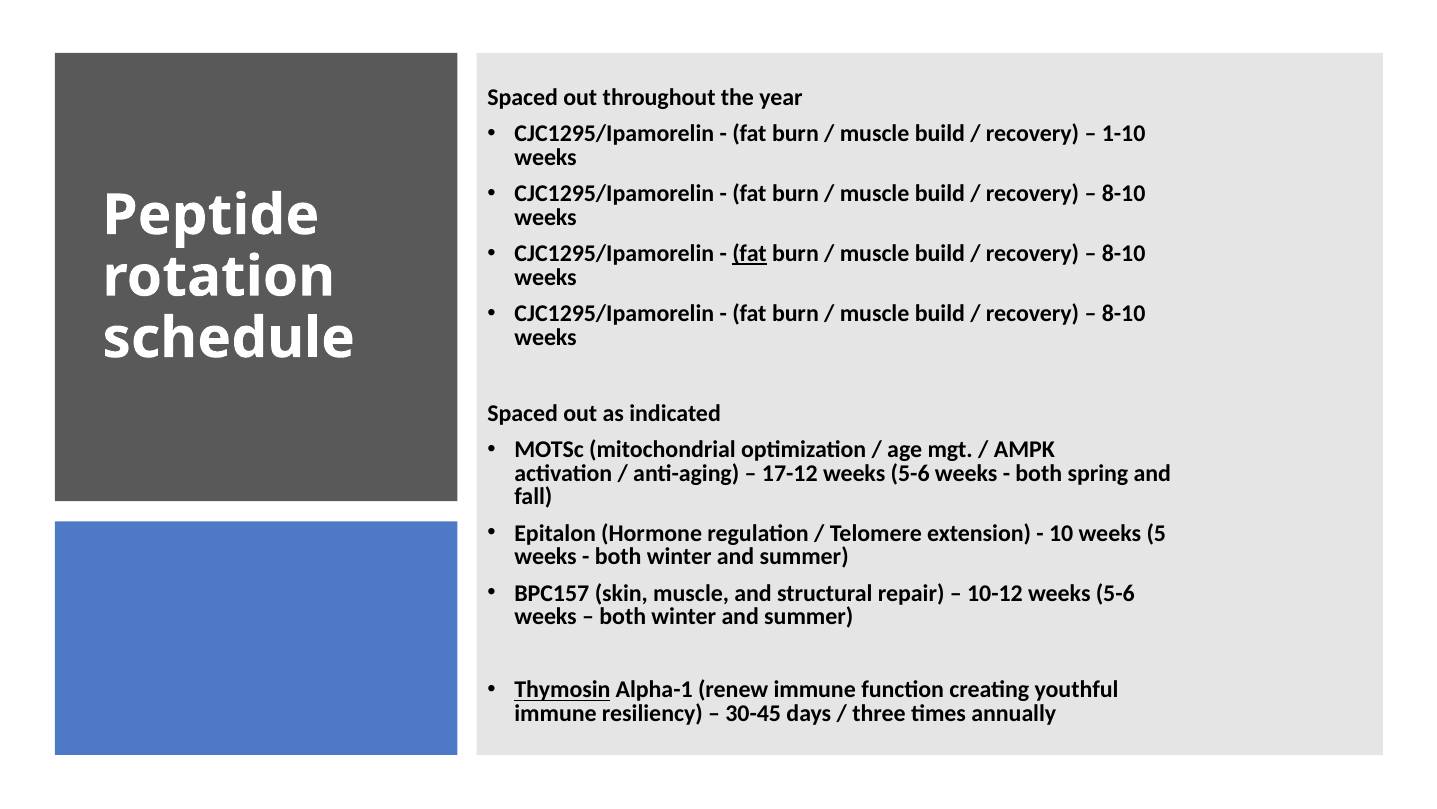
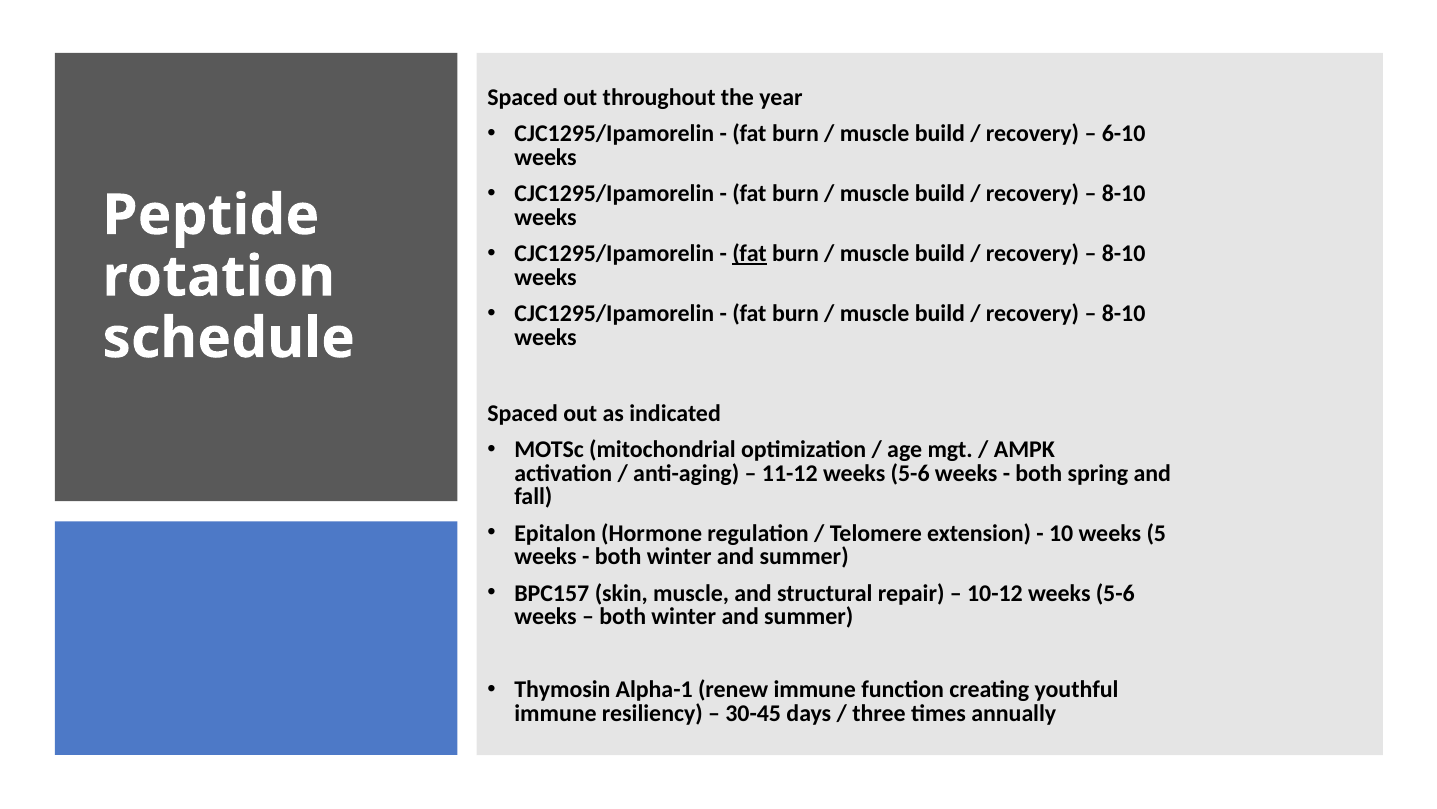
1-10: 1-10 -> 6-10
17-12: 17-12 -> 11-12
Thymosin underline: present -> none
